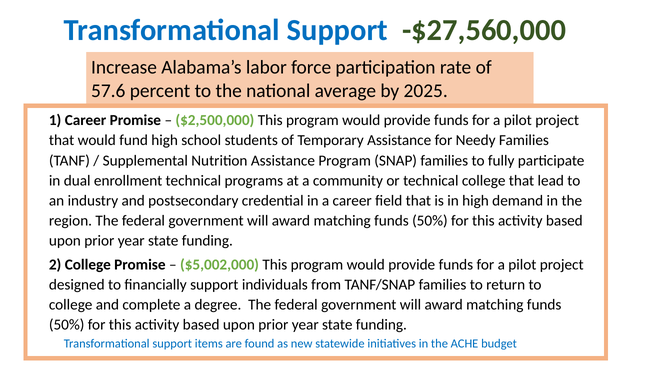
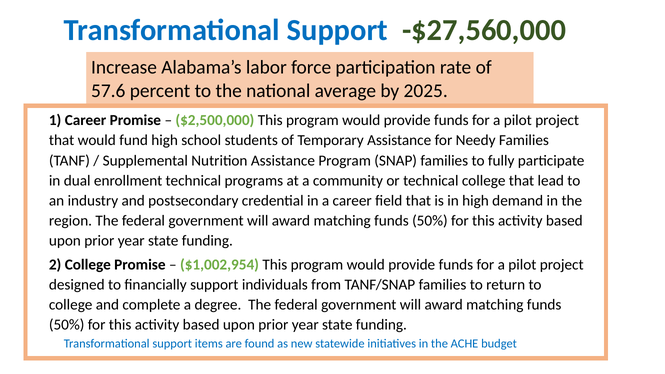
$5,002,000: $5,002,000 -> $1,002,954
